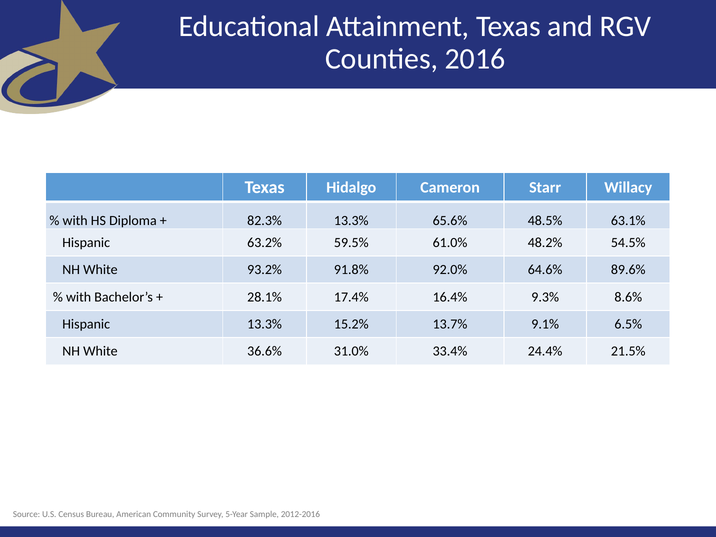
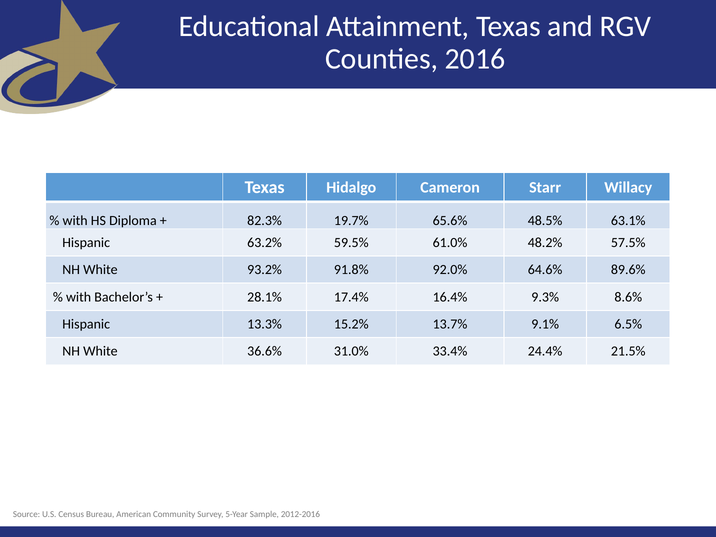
82.3% 13.3%: 13.3% -> 19.7%
54.5%: 54.5% -> 57.5%
